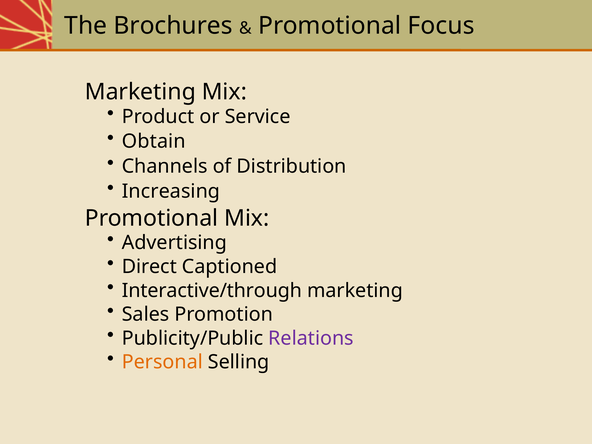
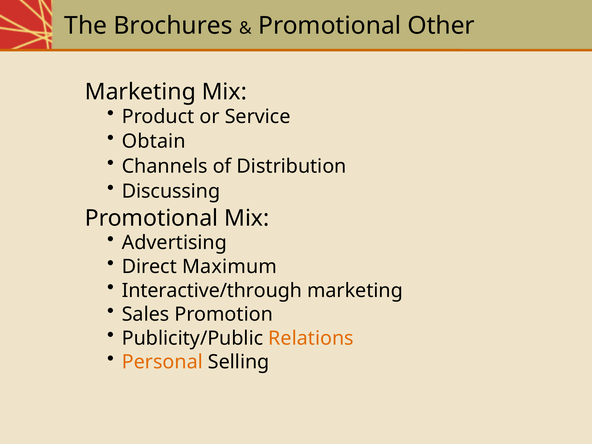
Focus: Focus -> Other
Increasing: Increasing -> Discussing
Captioned: Captioned -> Maximum
Relations colour: purple -> orange
